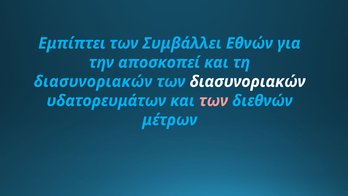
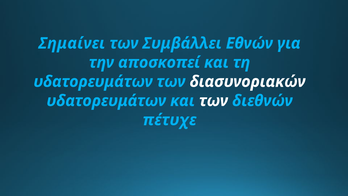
Εμπίπτει: Εμπίπτει -> Σημαίνει
διασυνοριακών at (93, 82): διασυνοριακών -> υδατορευμάτων
των at (214, 101) colour: pink -> white
μέτρων: μέτρων -> πέτυχε
